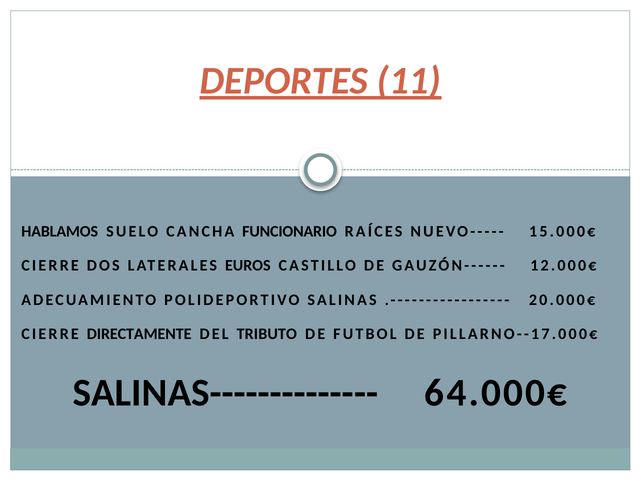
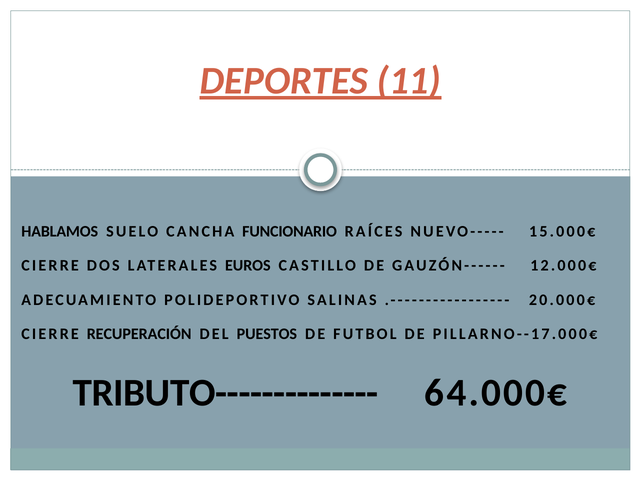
DIRECTAMENTE: DIRECTAMENTE -> RECUPERACIÓN
TRIBUTO: TRIBUTO -> PUESTOS
SALINAS--------------: SALINAS-------------- -> TRIBUTO--------------
